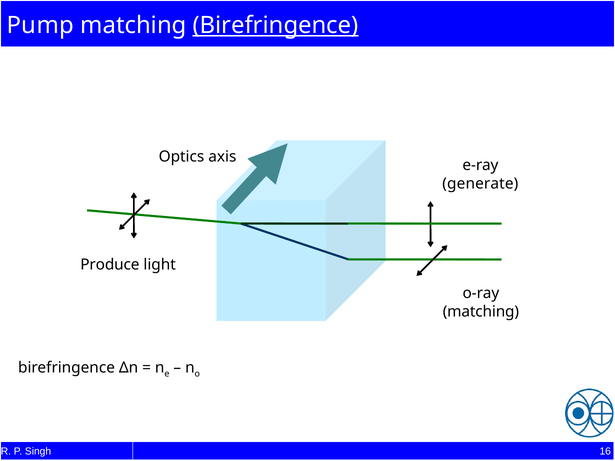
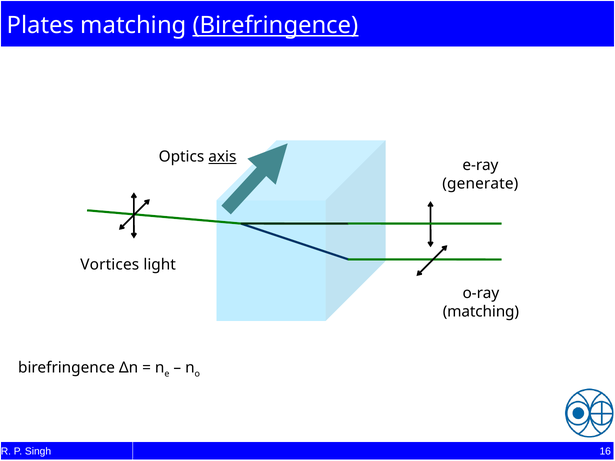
Pump: Pump -> Plates
axis underline: none -> present
Produce: Produce -> Vortices
